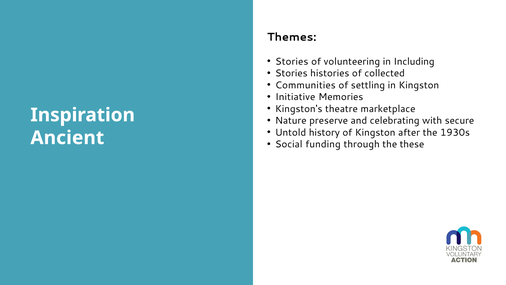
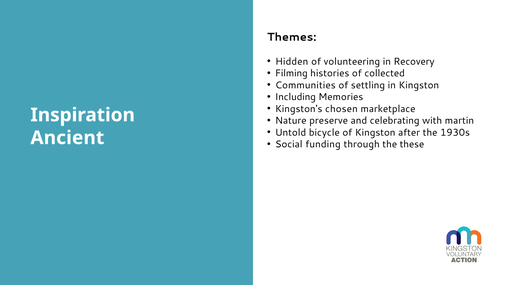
Stories at (292, 61): Stories -> Hidden
Including: Including -> Recovery
Stories at (291, 73): Stories -> Filming
Initiative: Initiative -> Including
theatre: theatre -> chosen
secure: secure -> martin
history: history -> bicycle
